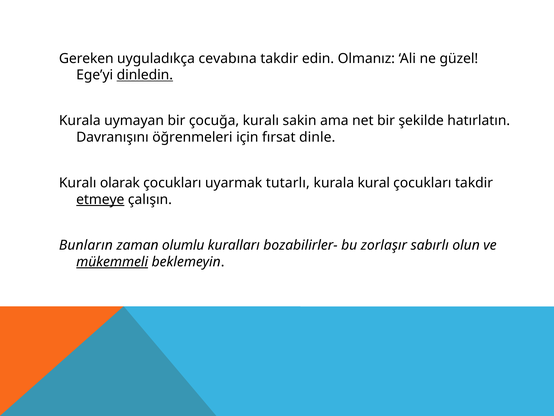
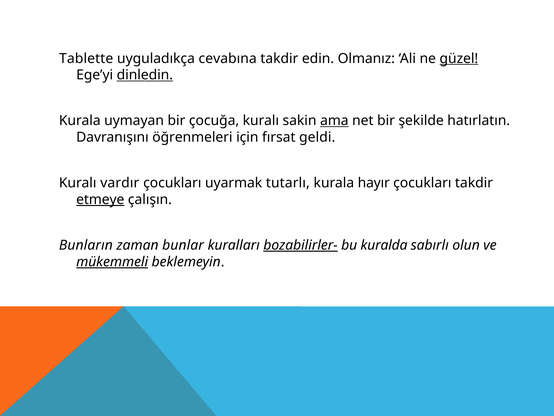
Gereken: Gereken -> Tablette
güzel underline: none -> present
ama underline: none -> present
dinle: dinle -> geldi
olarak: olarak -> vardır
kural: kural -> hayır
olumlu: olumlu -> bunlar
bozabilirler- underline: none -> present
zorlaşır: zorlaşır -> kuralda
